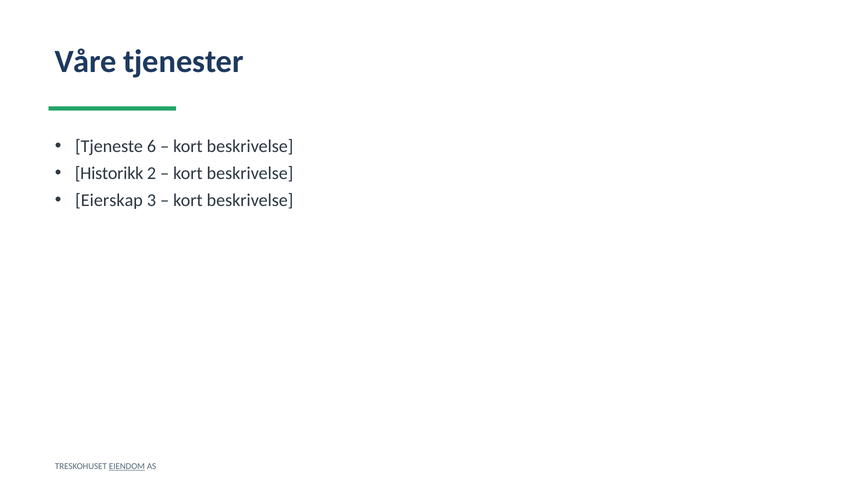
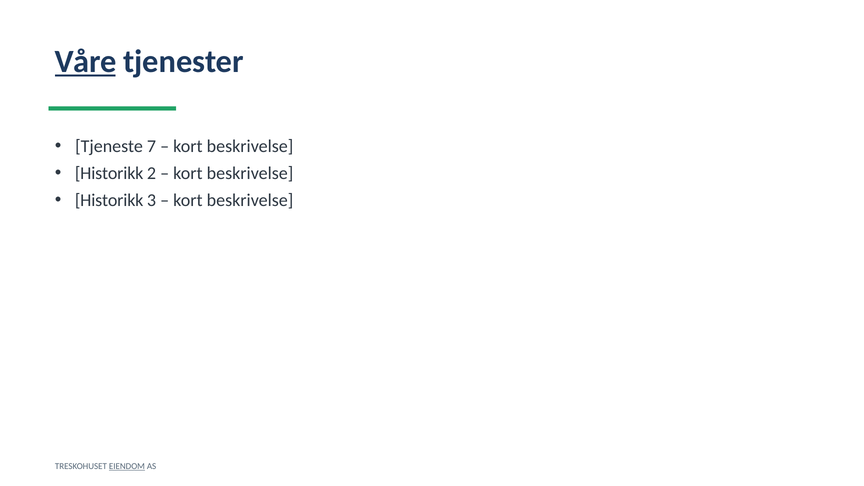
Våre underline: none -> present
6: 6 -> 7
Eierskap at (109, 200): Eierskap -> Historikk
